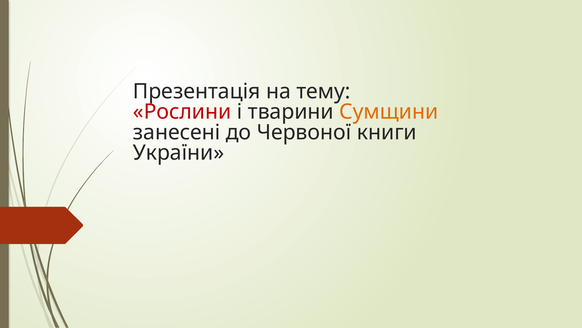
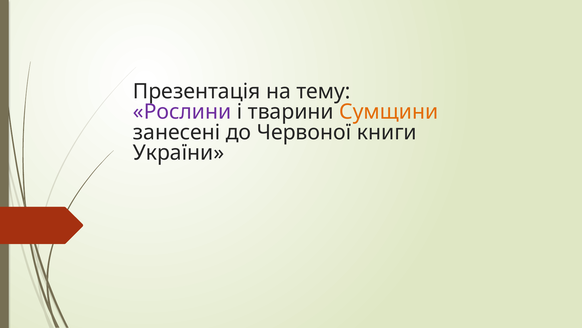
Рослини colour: red -> purple
